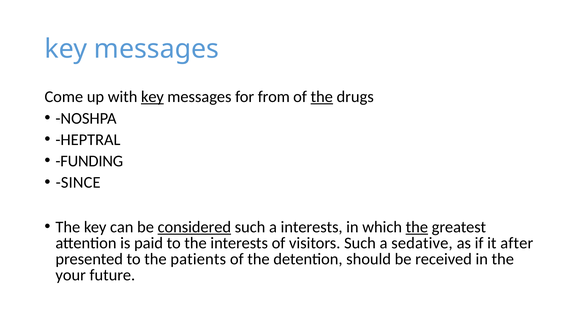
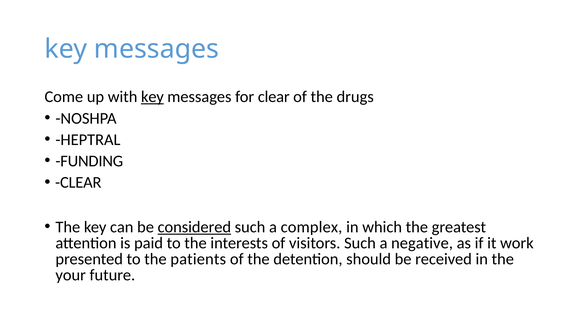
for from: from -> clear
the at (322, 97) underline: present -> none
SINCE at (78, 183): SINCE -> CLEAR
a interests: interests -> complex
the at (417, 227) underline: present -> none
sedative: sedative -> negative
after: after -> work
